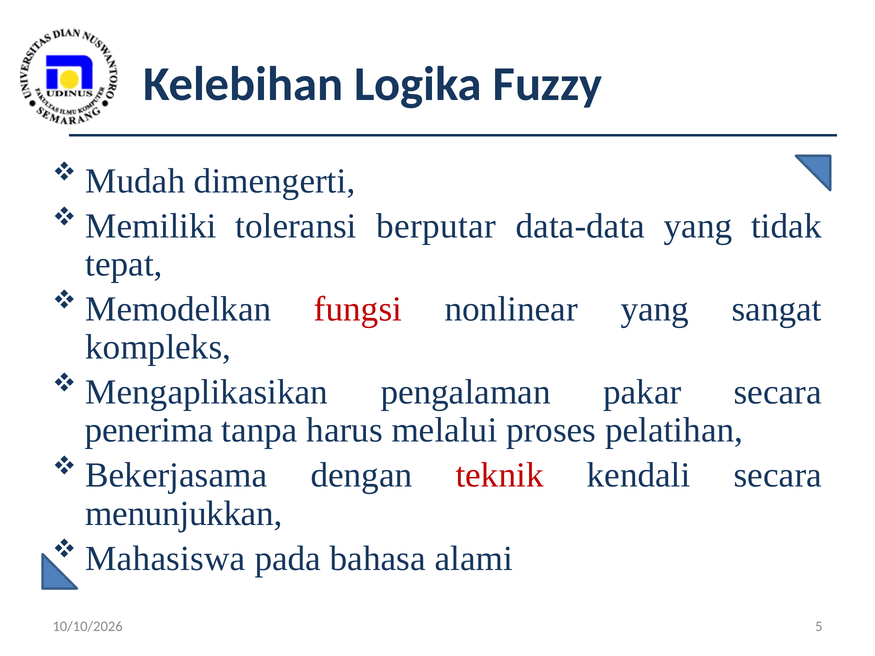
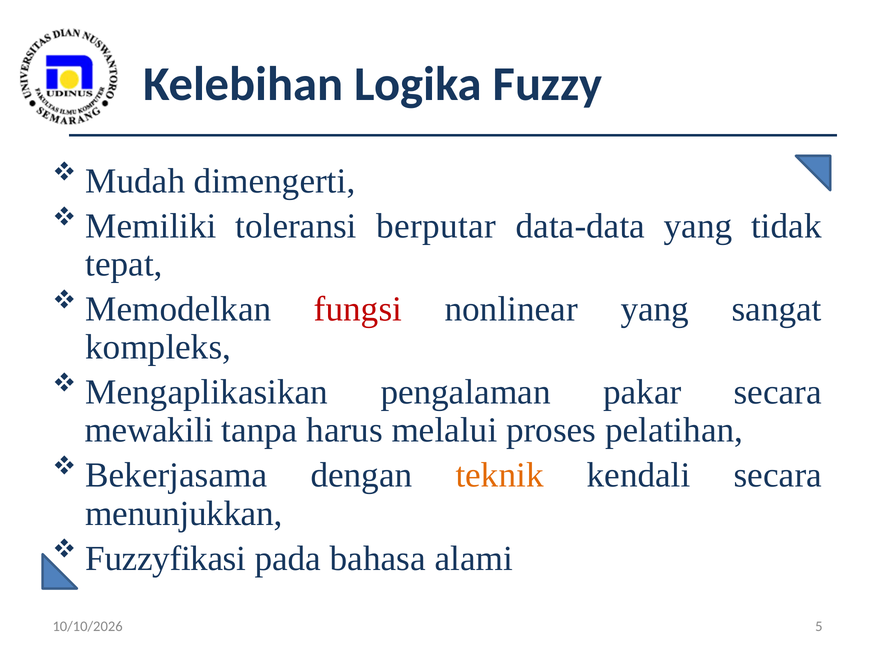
penerima: penerima -> mewakili
teknik colour: red -> orange
Mahasiswa: Mahasiswa -> Fuzzyfikasi
